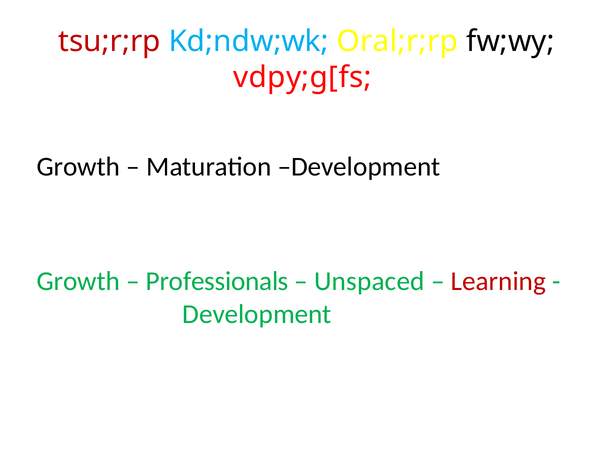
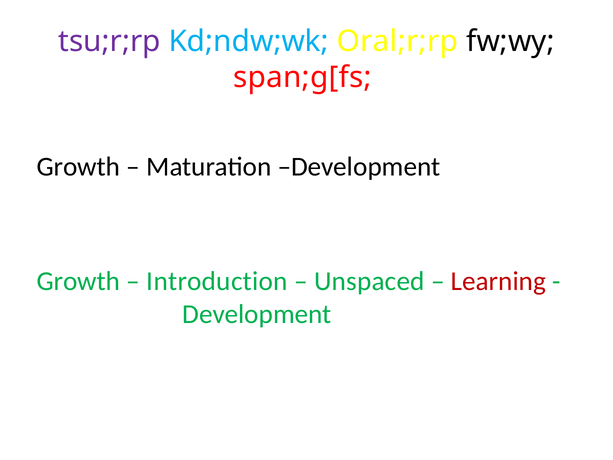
tsu;r;rp colour: red -> purple
vdpy;g[fs: vdpy;g[fs -> span;g[fs
Professionals: Professionals -> Introduction
